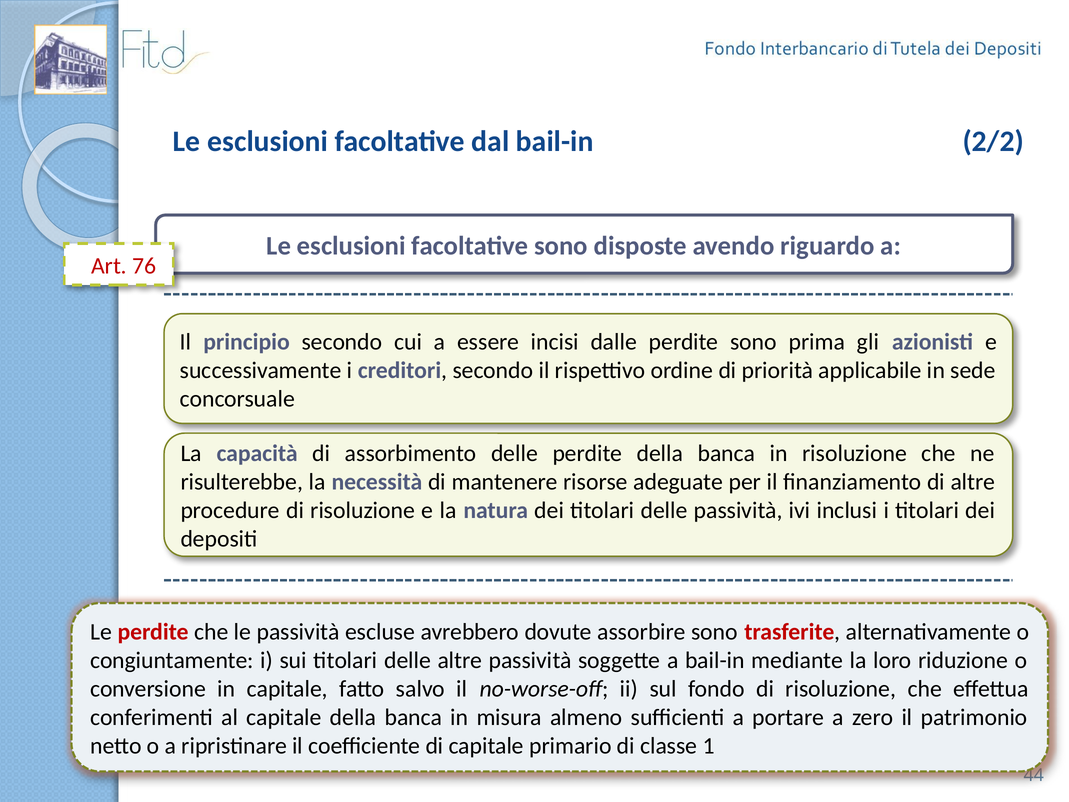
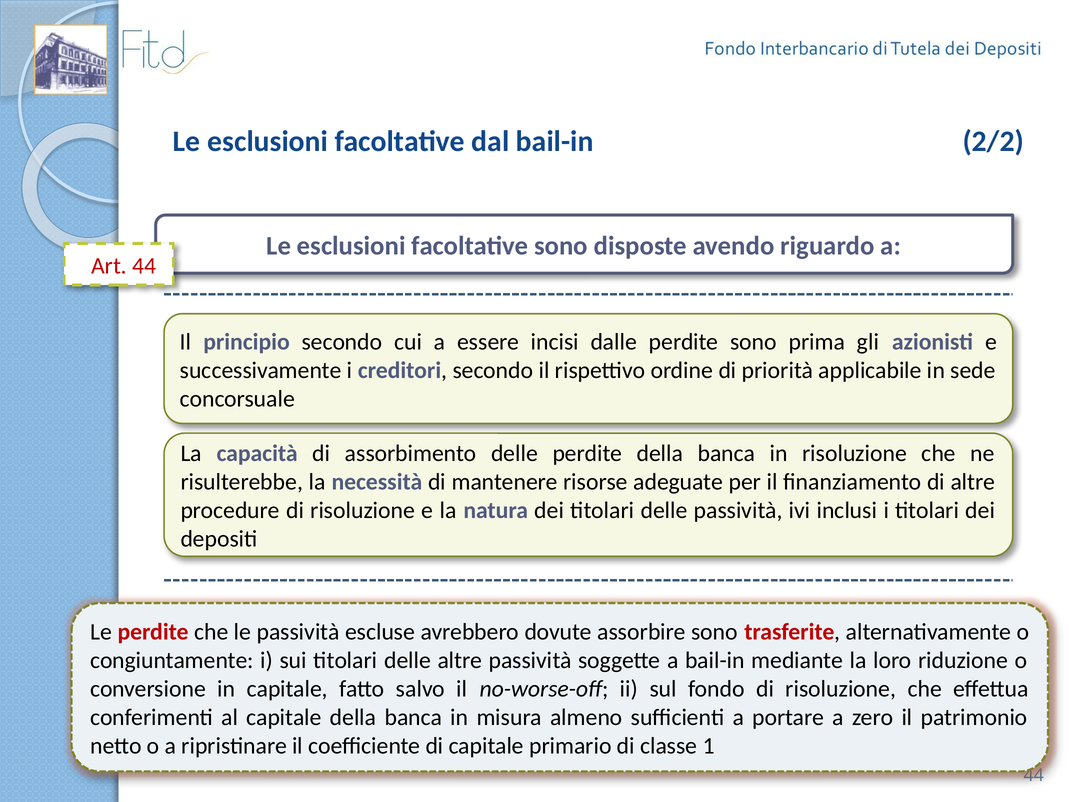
Art 76: 76 -> 44
